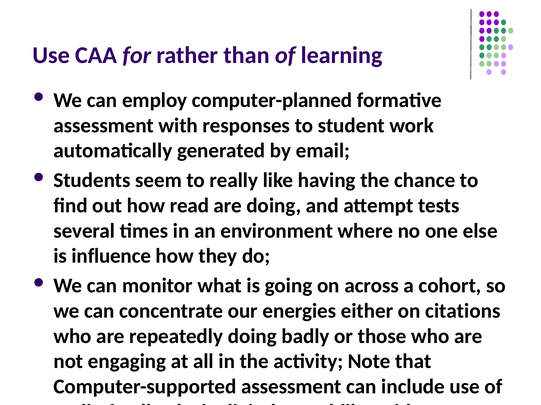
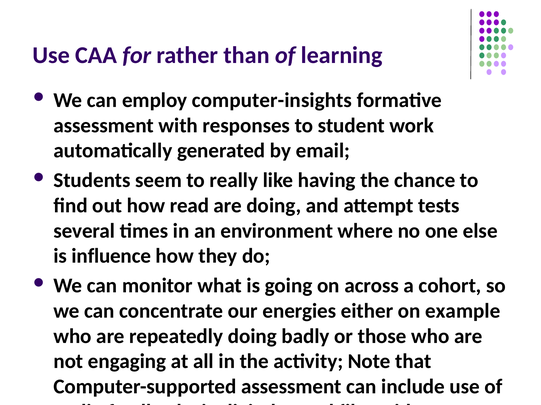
computer-planned: computer-planned -> computer-insights
citations: citations -> example
